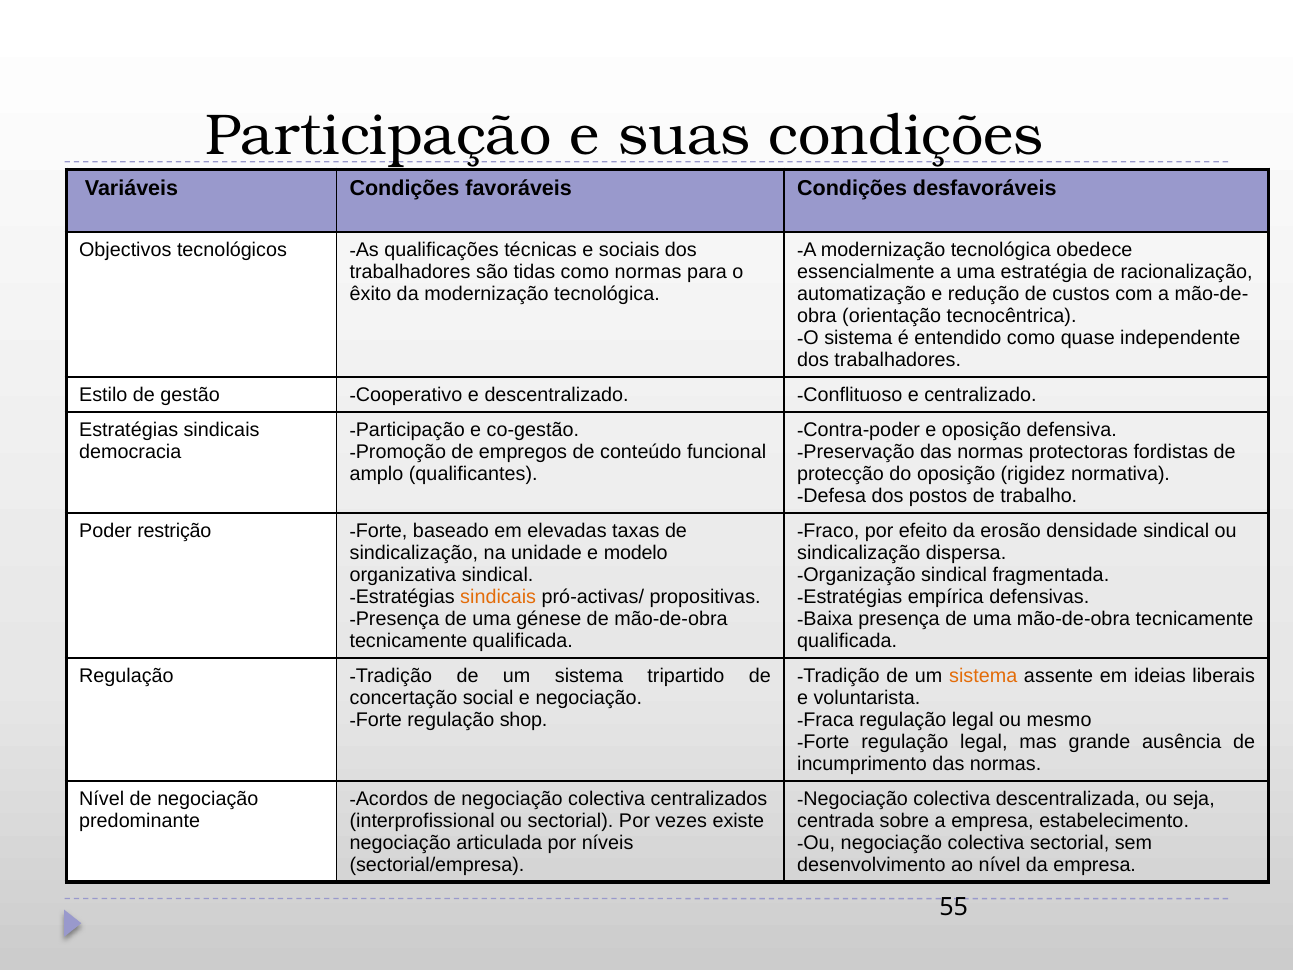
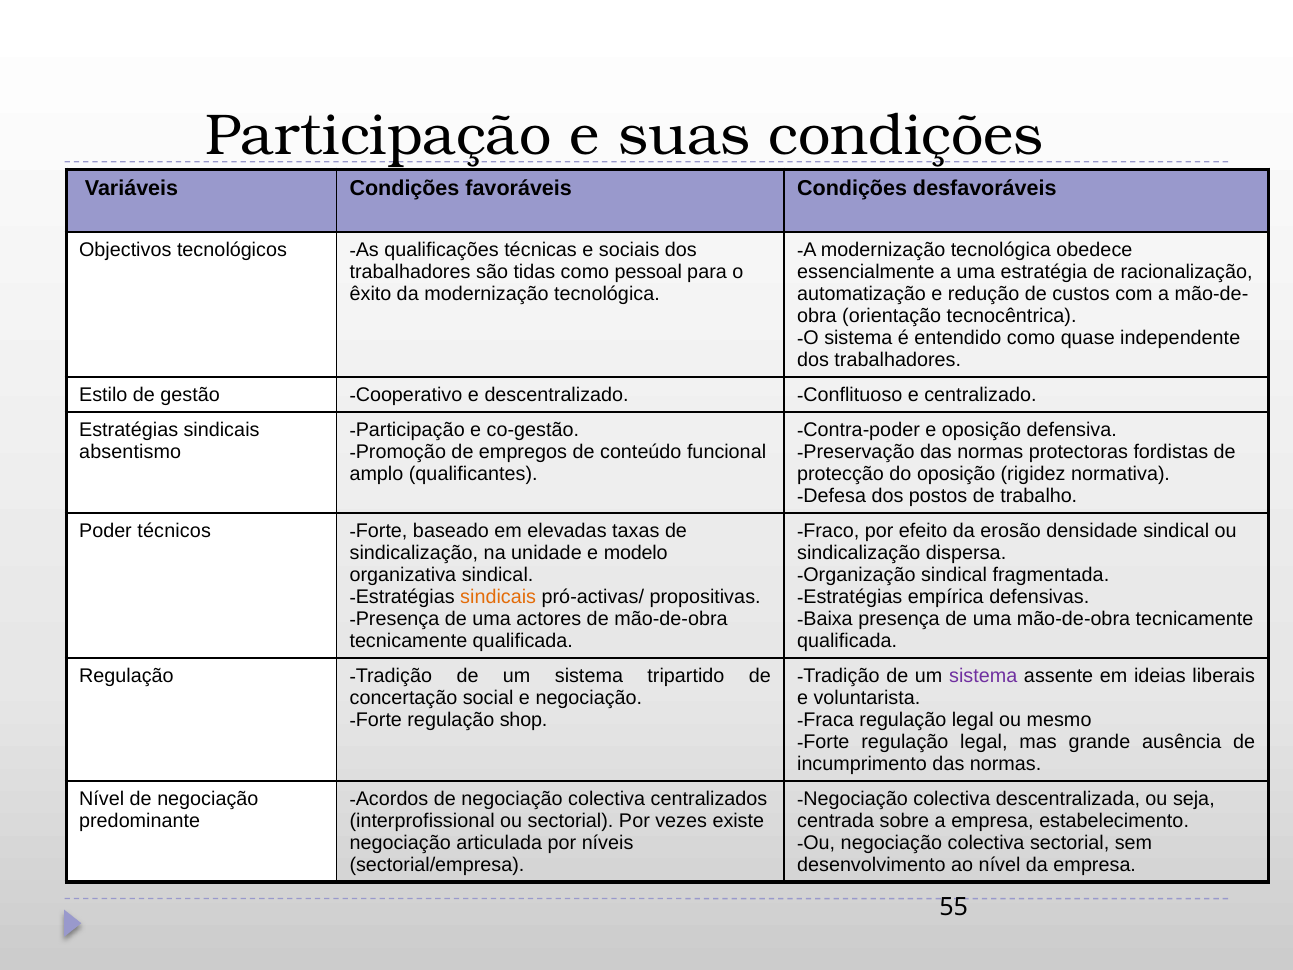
como normas: normas -> pessoal
democracia: democracia -> absentismo
restrição: restrição -> técnicos
génese: génese -> actores
sistema at (983, 676) colour: orange -> purple
